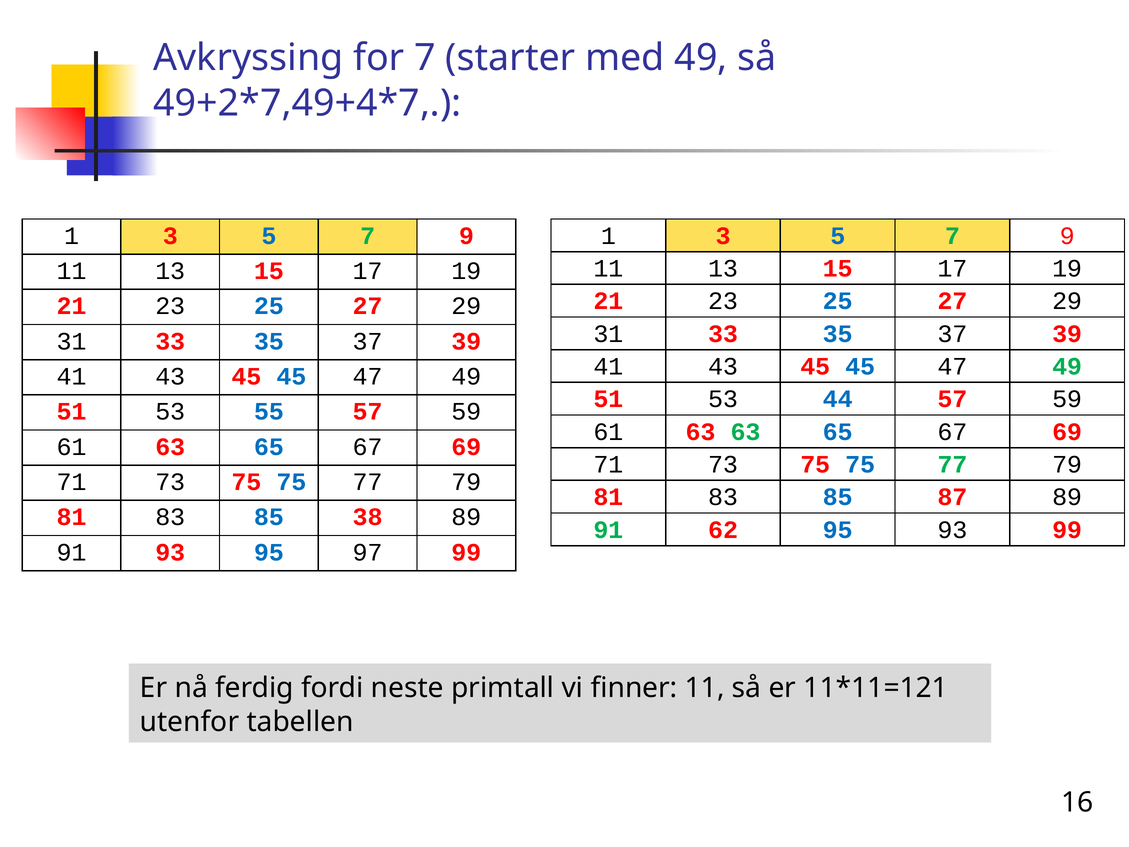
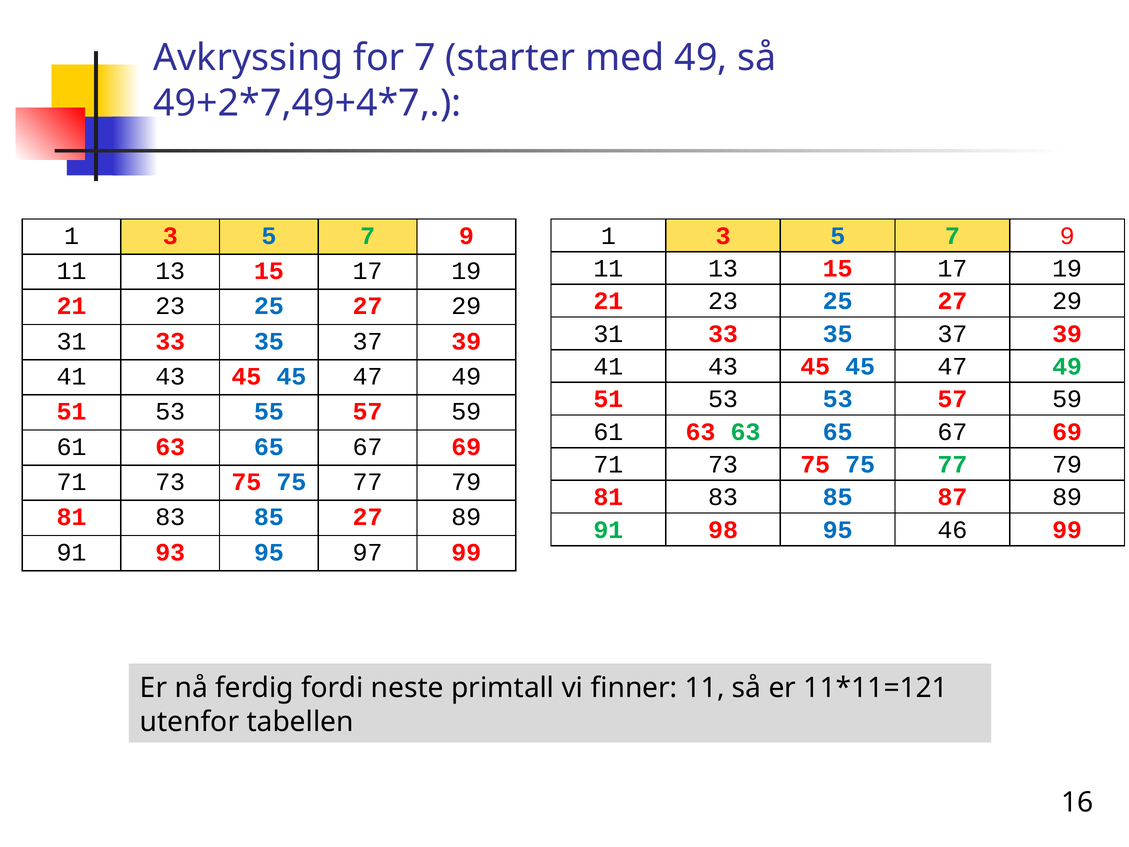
53 44: 44 -> 53
85 38: 38 -> 27
62: 62 -> 98
95 93: 93 -> 46
